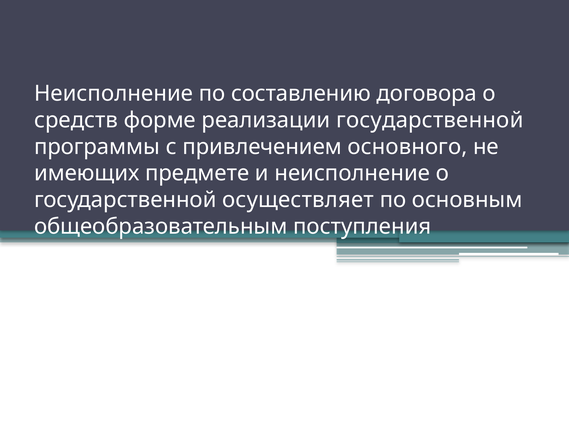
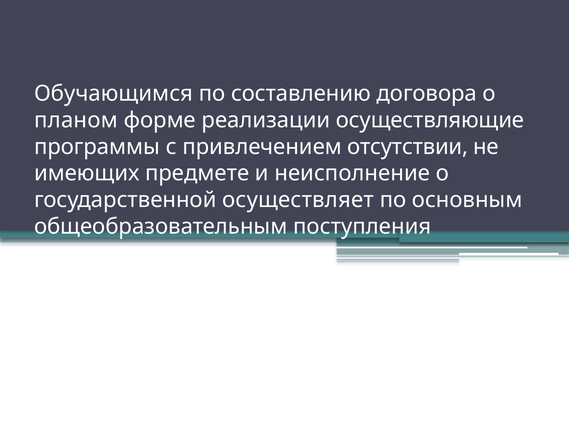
Неисполнение at (114, 94): Неисполнение -> Обучающимся
средств: средств -> планом
реализации государственной: государственной -> осуществляющие
основного: основного -> отсутствии
